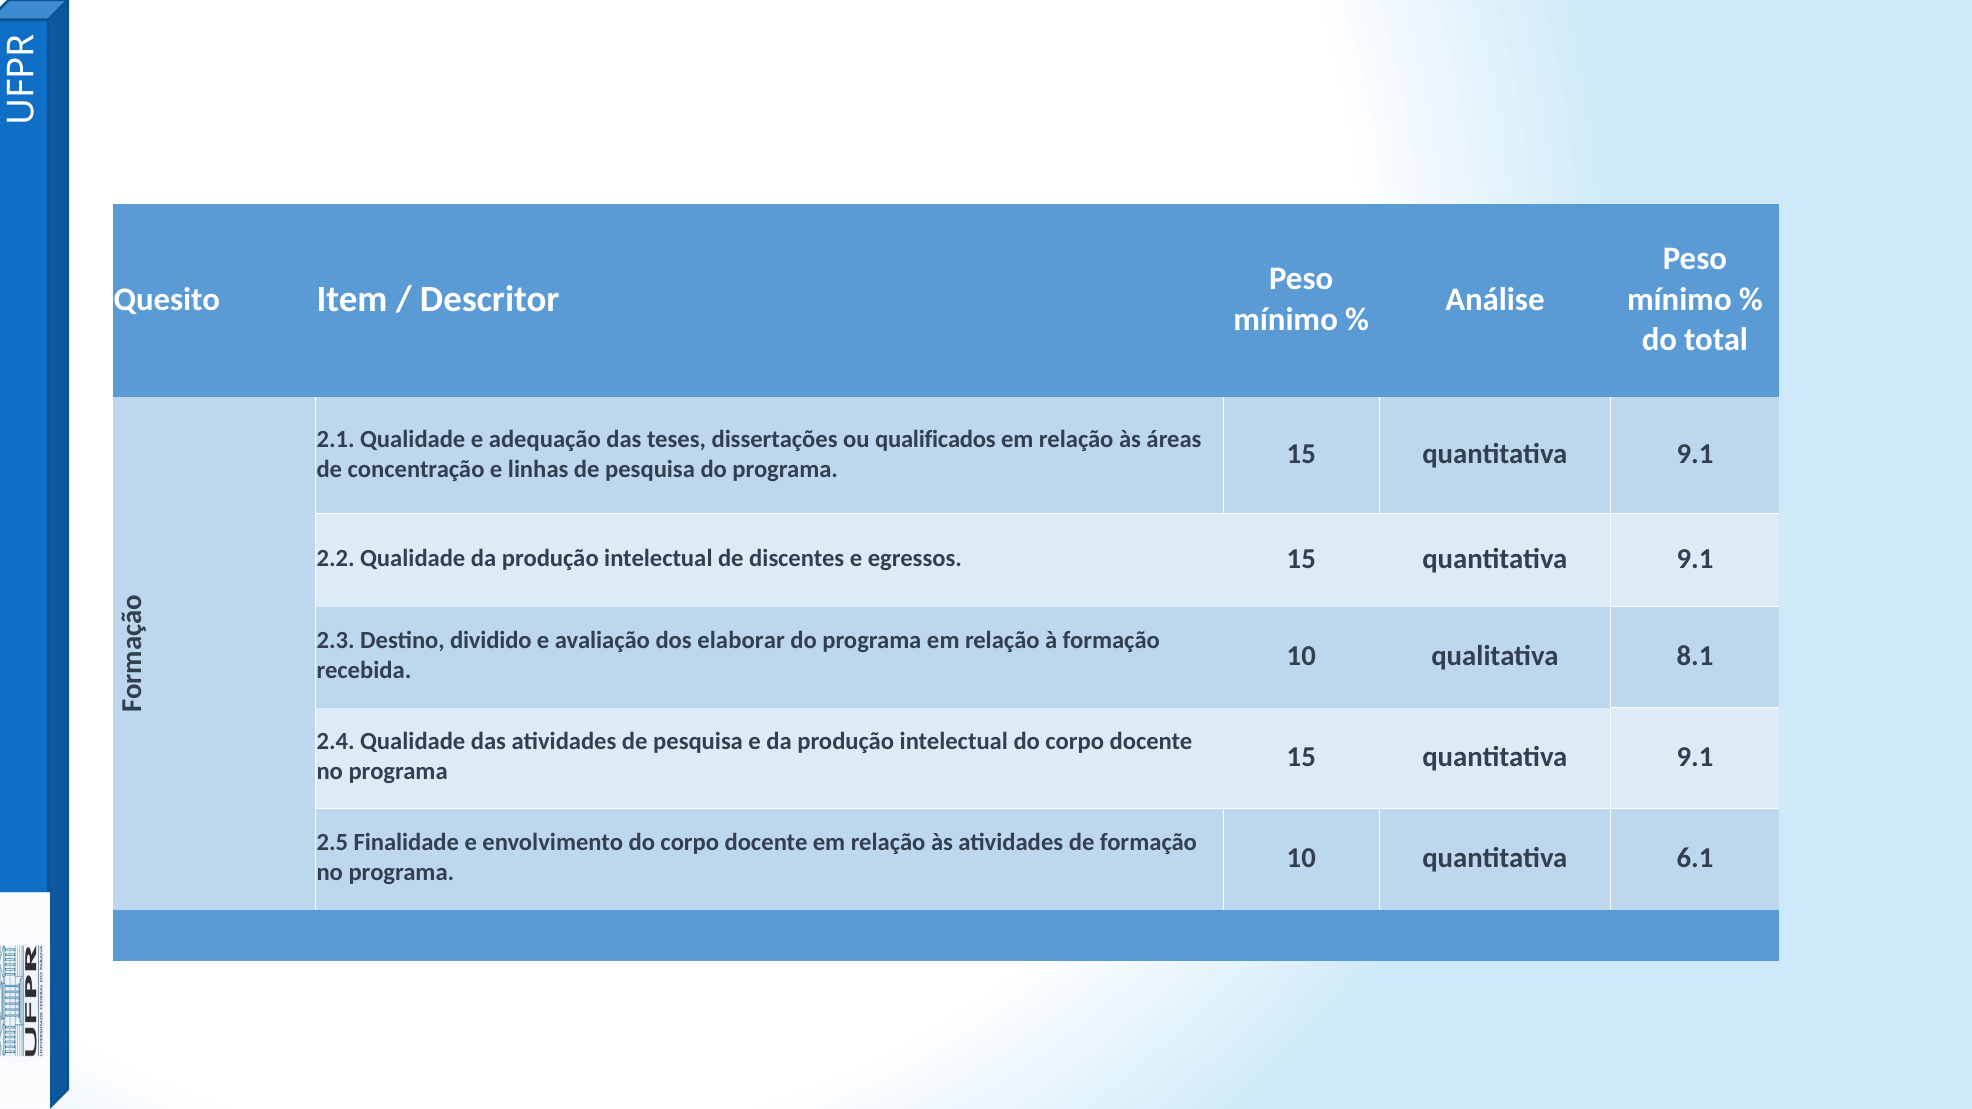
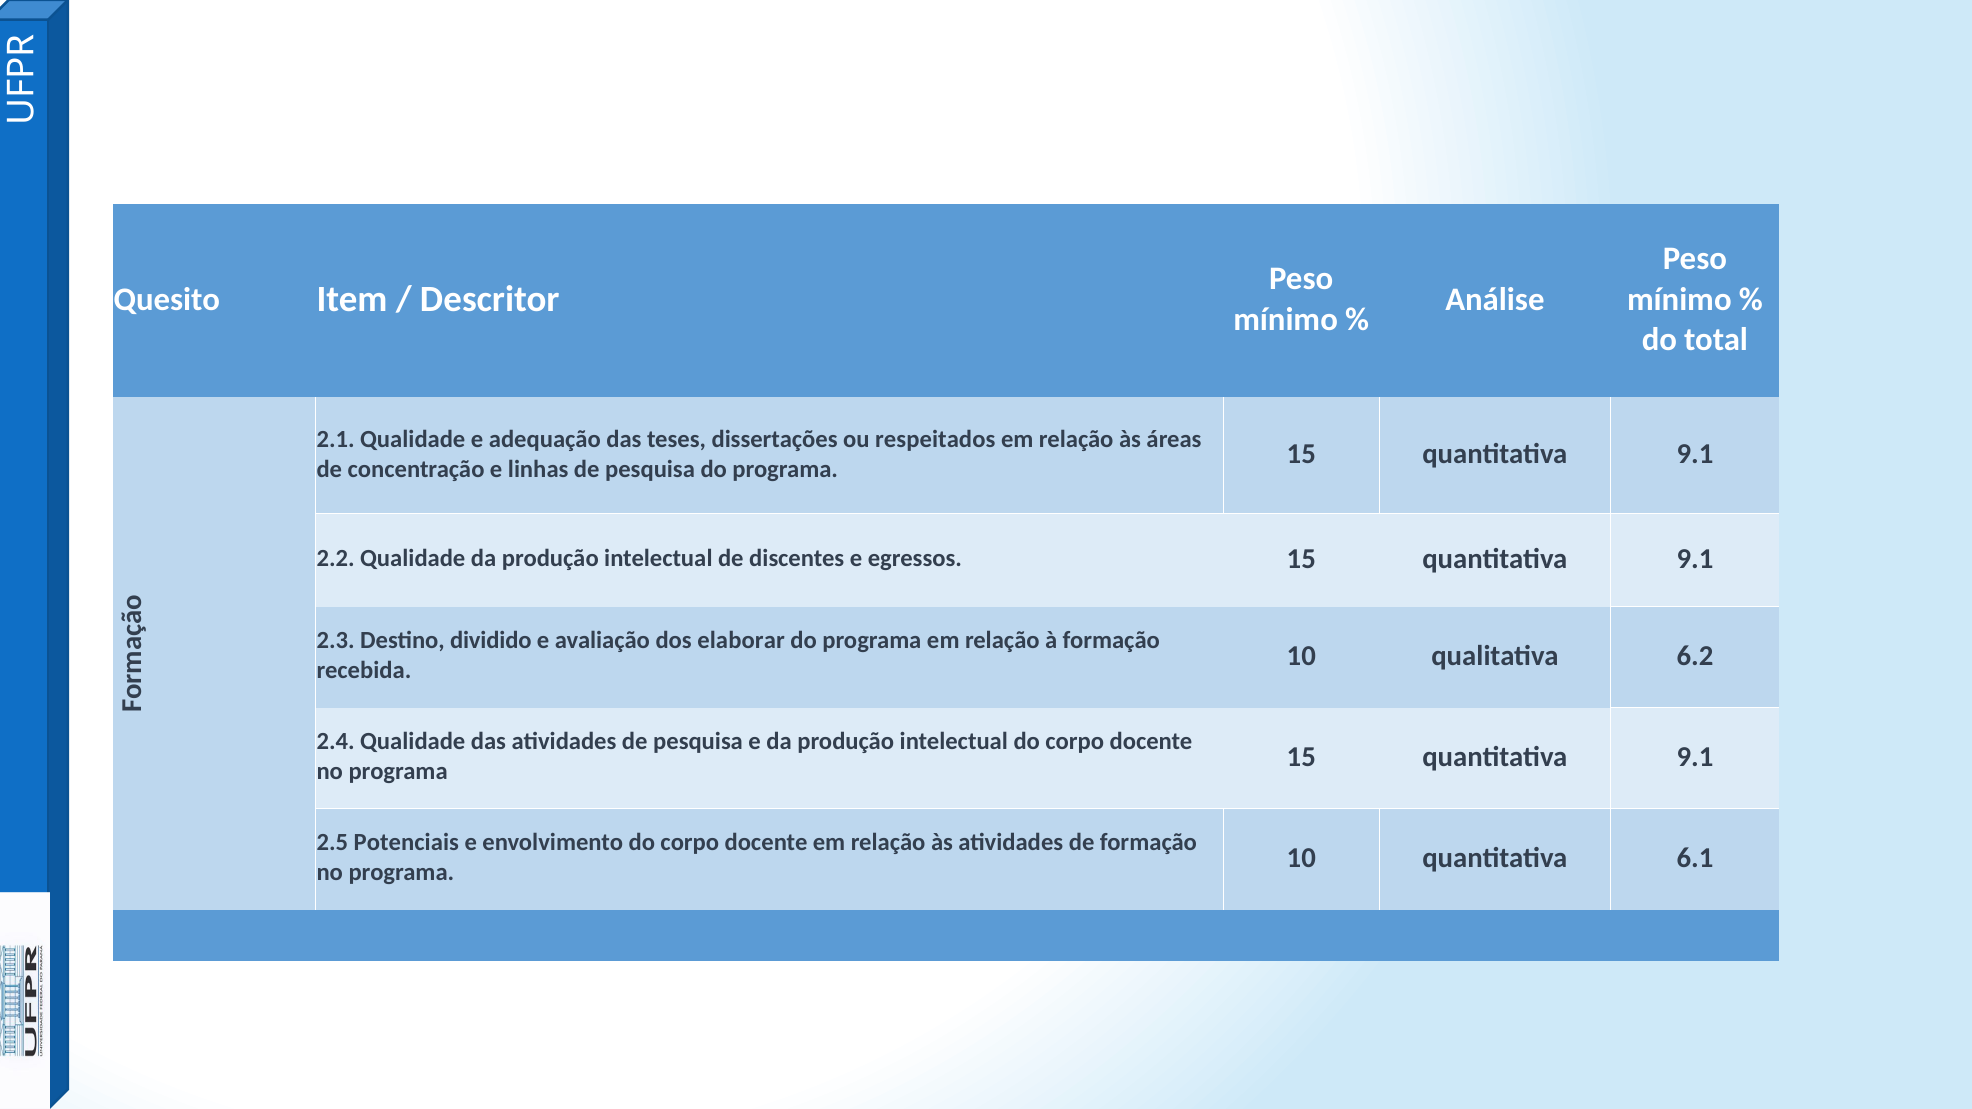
qualificados: qualificados -> respeitados
8.1: 8.1 -> 6.2
Finalidade: Finalidade -> Potenciais
